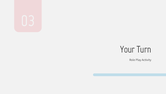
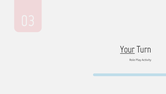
Your underline: none -> present
